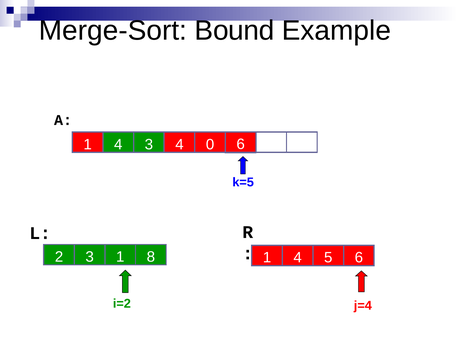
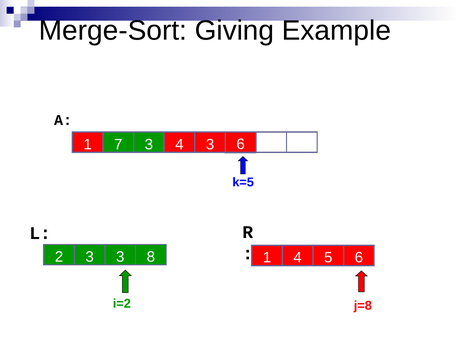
Bound: Bound -> Giving
4 at (118, 145): 4 -> 7
4 0: 0 -> 3
3 1: 1 -> 3
j=4: j=4 -> j=8
